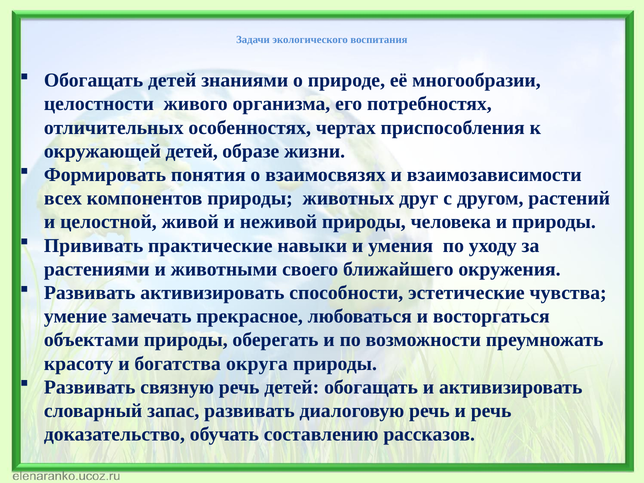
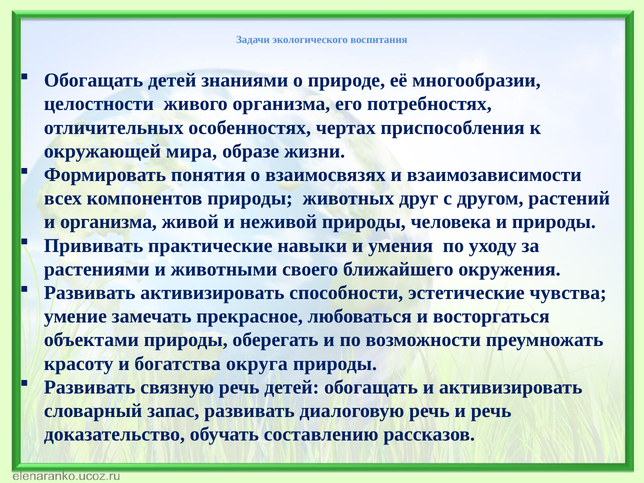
окружающей детей: детей -> мира
и целостной: целостной -> организма
